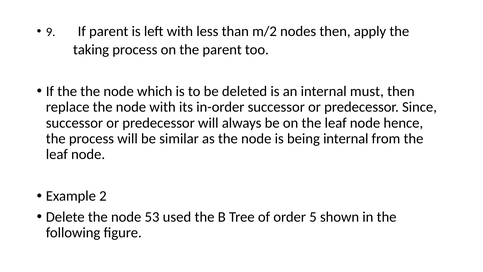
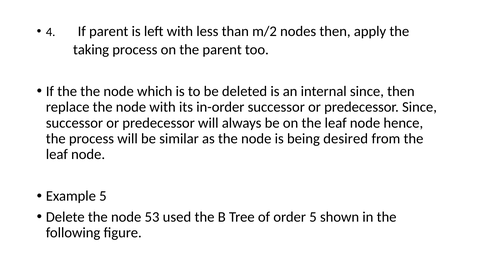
9: 9 -> 4
internal must: must -> since
being internal: internal -> desired
Example 2: 2 -> 5
